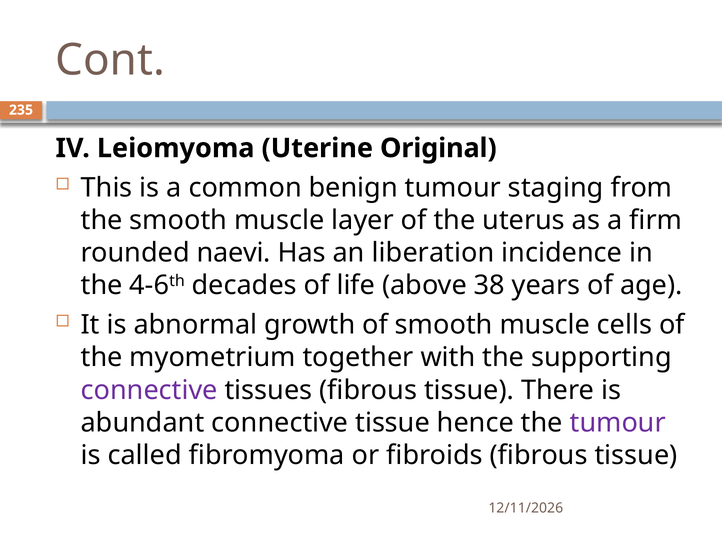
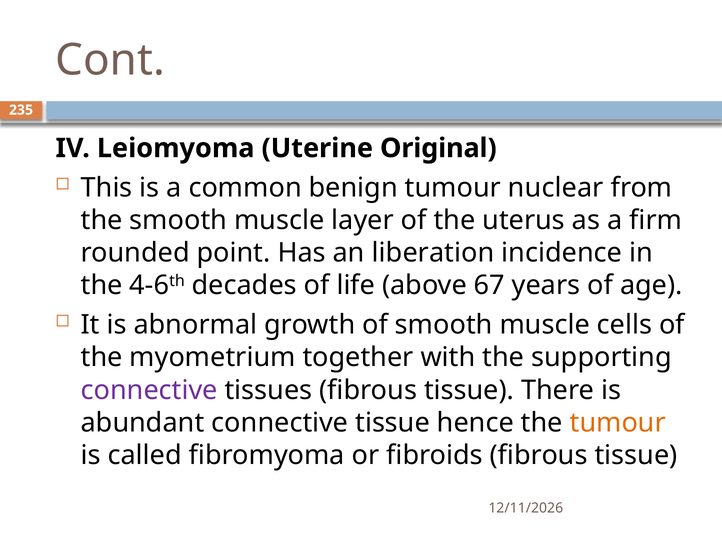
staging: staging -> nuclear
naevi: naevi -> point
38: 38 -> 67
tumour at (618, 422) colour: purple -> orange
